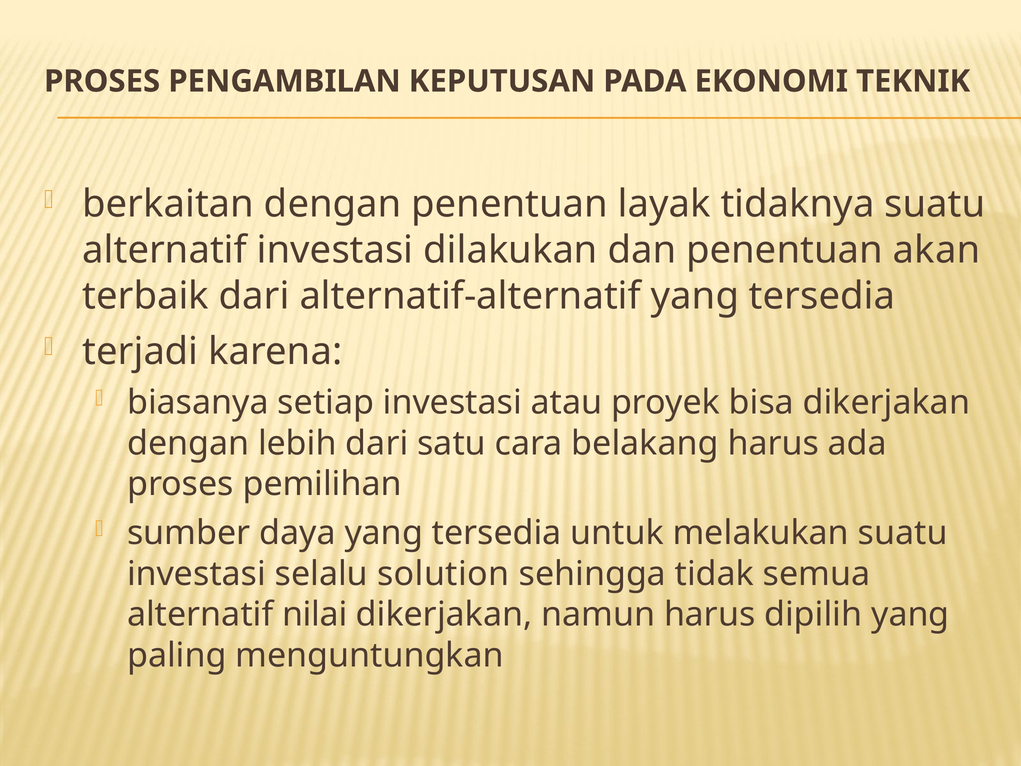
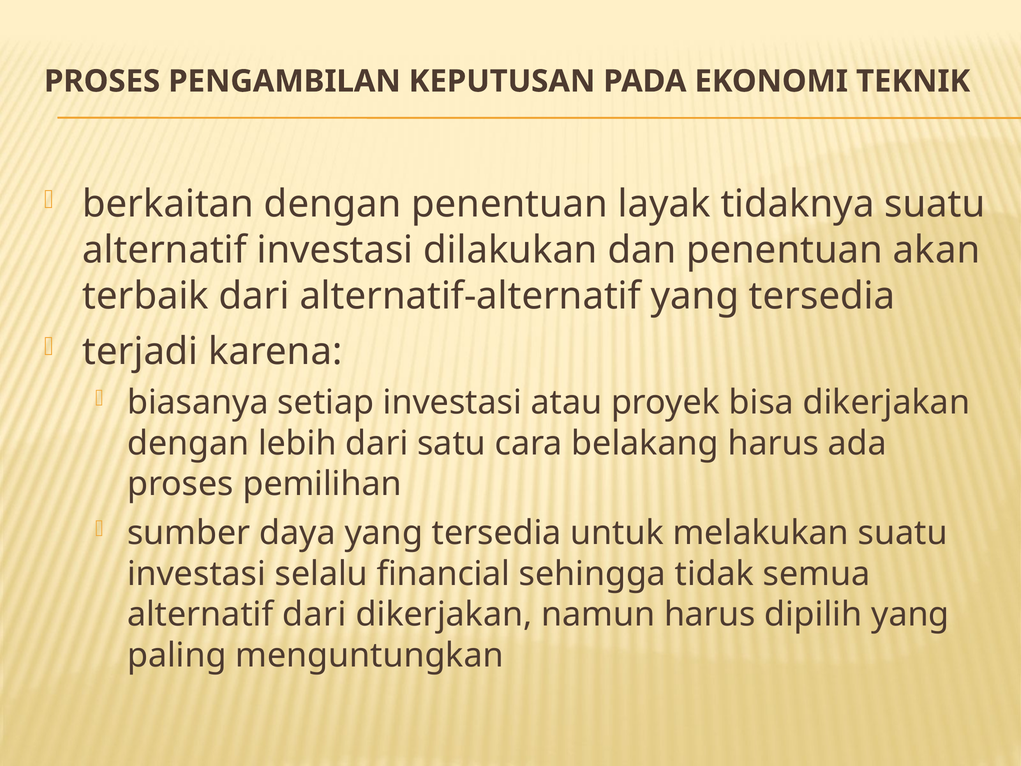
solution: solution -> financial
alternatif nilai: nilai -> dari
